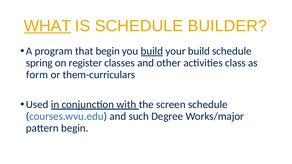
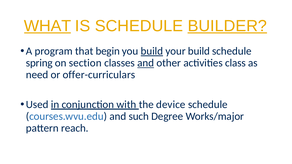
BUILDER underline: none -> present
register: register -> section
and at (146, 63) underline: none -> present
form: form -> need
them-curriculars: them-curriculars -> offer-curriculars
screen: screen -> device
pattern begin: begin -> reach
